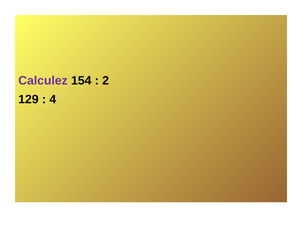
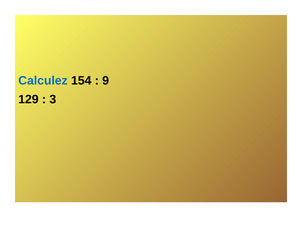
Calculez colour: purple -> blue
2: 2 -> 9
4: 4 -> 3
